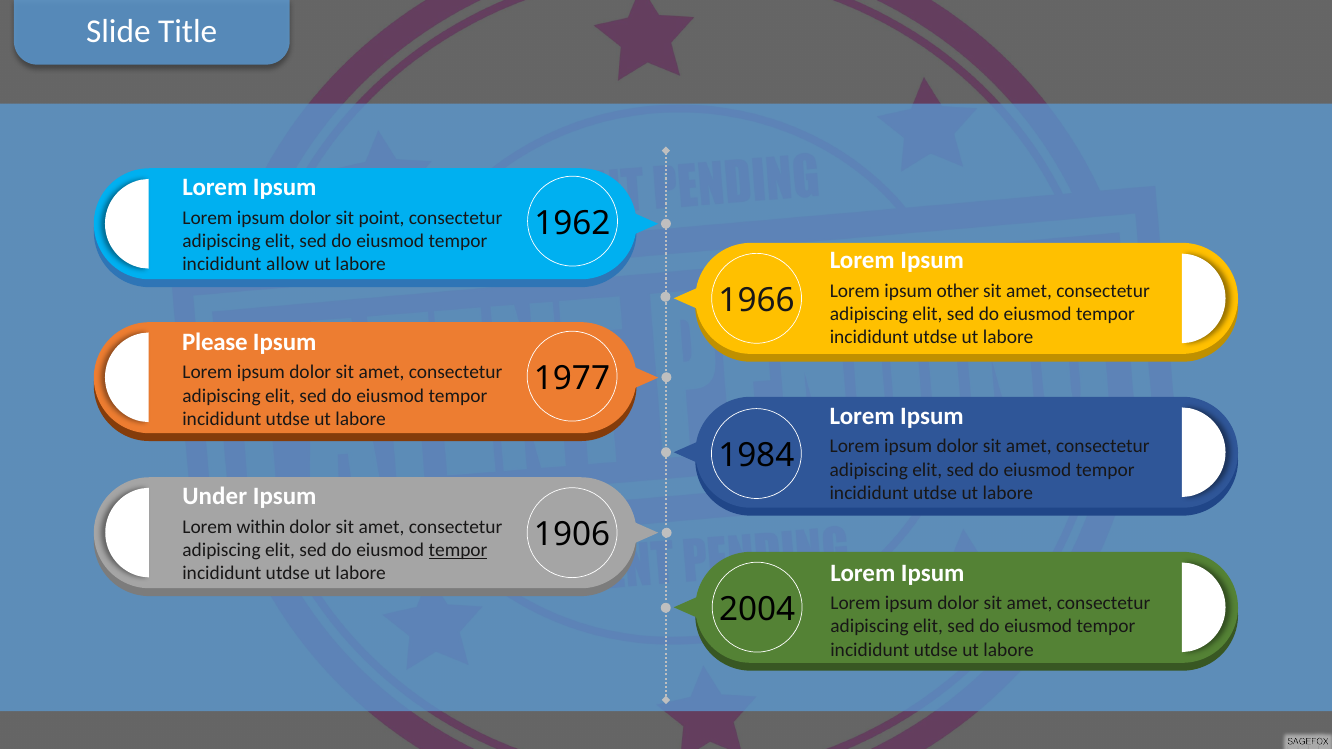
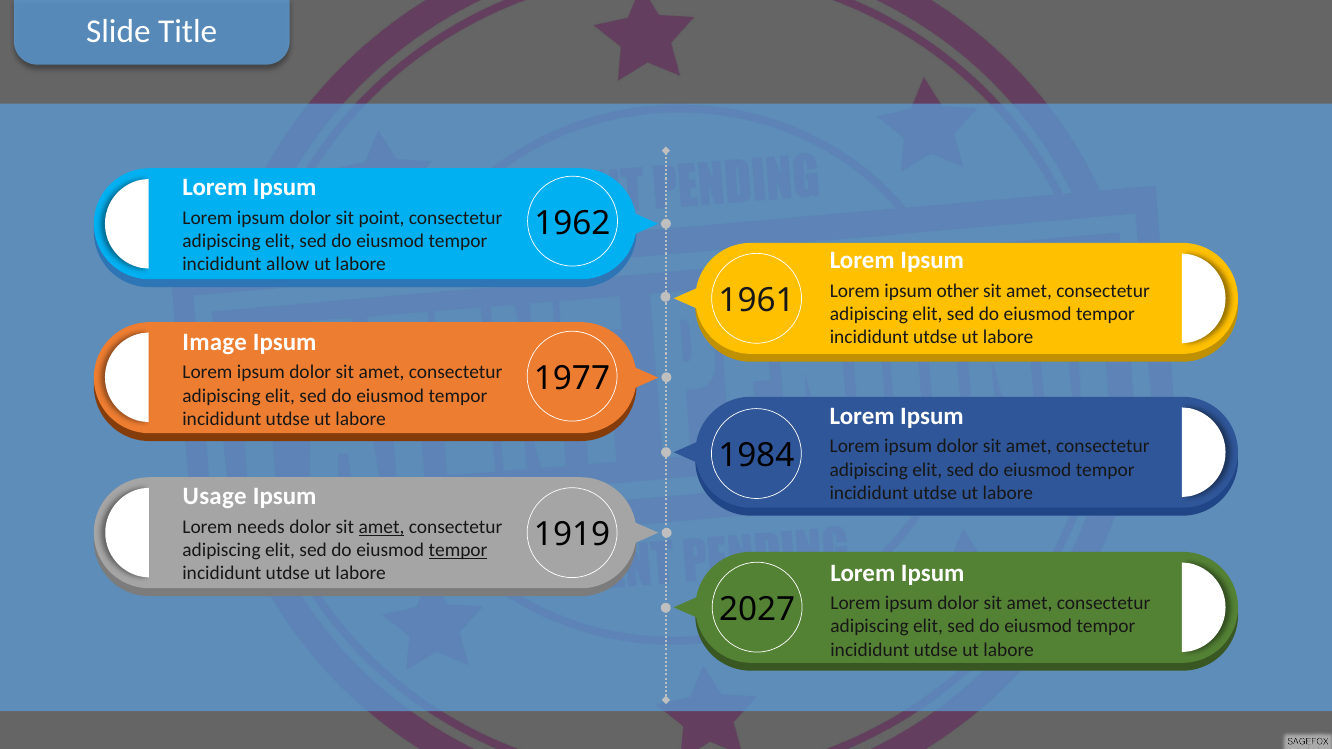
1966: 1966 -> 1961
Please: Please -> Image
Under: Under -> Usage
within: within -> needs
amet at (382, 527) underline: none -> present
1906: 1906 -> 1919
2004: 2004 -> 2027
